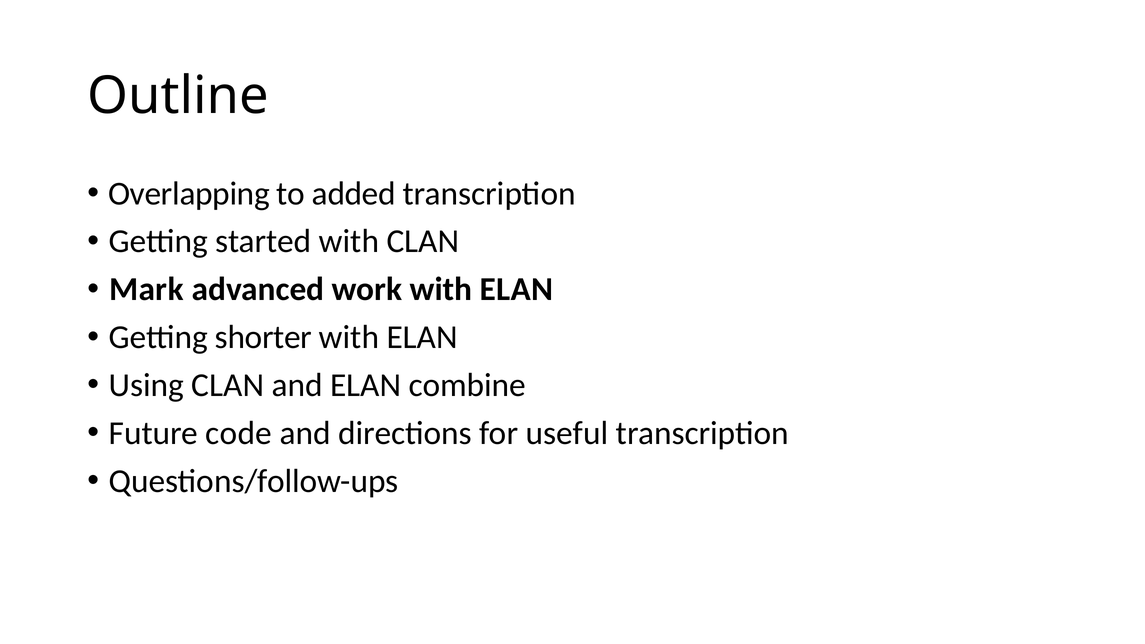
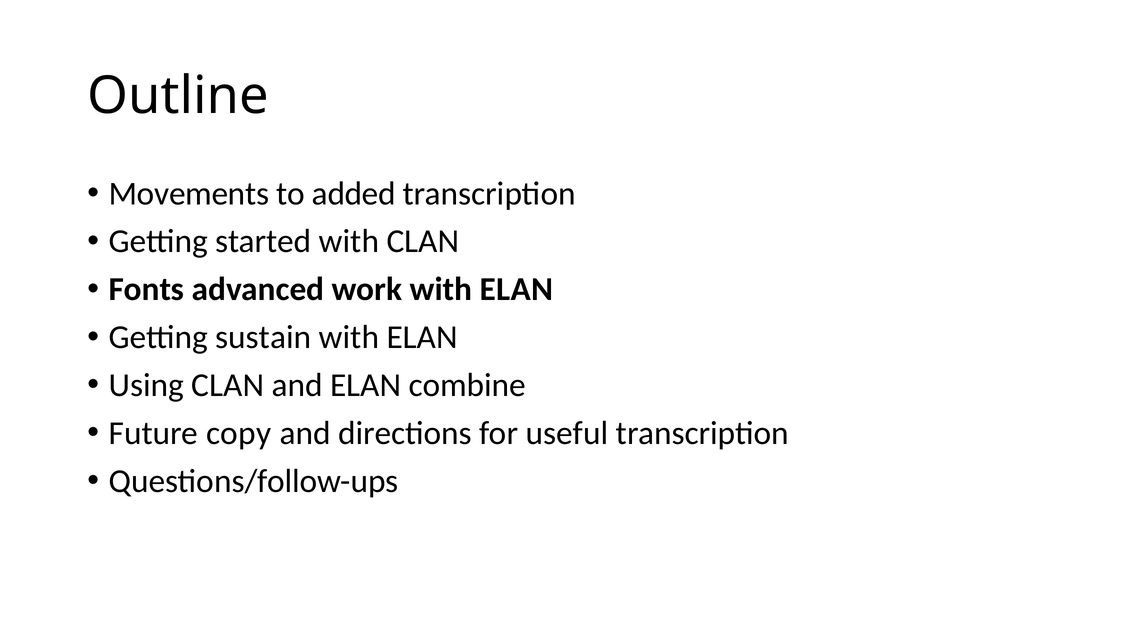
Overlapping: Overlapping -> Movements
Mark: Mark -> Fonts
shorter: shorter -> sustain
code: code -> copy
